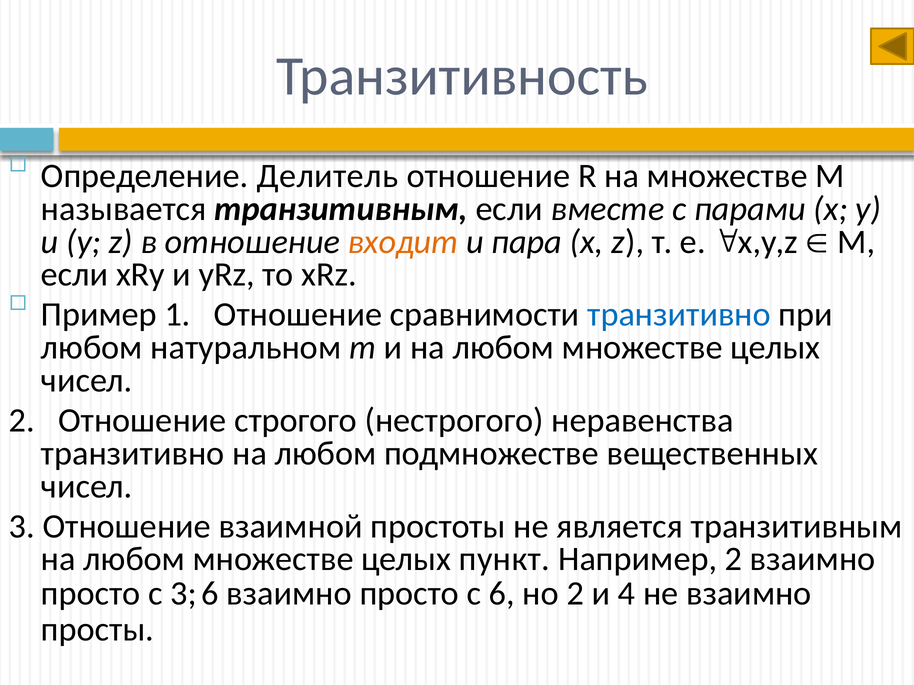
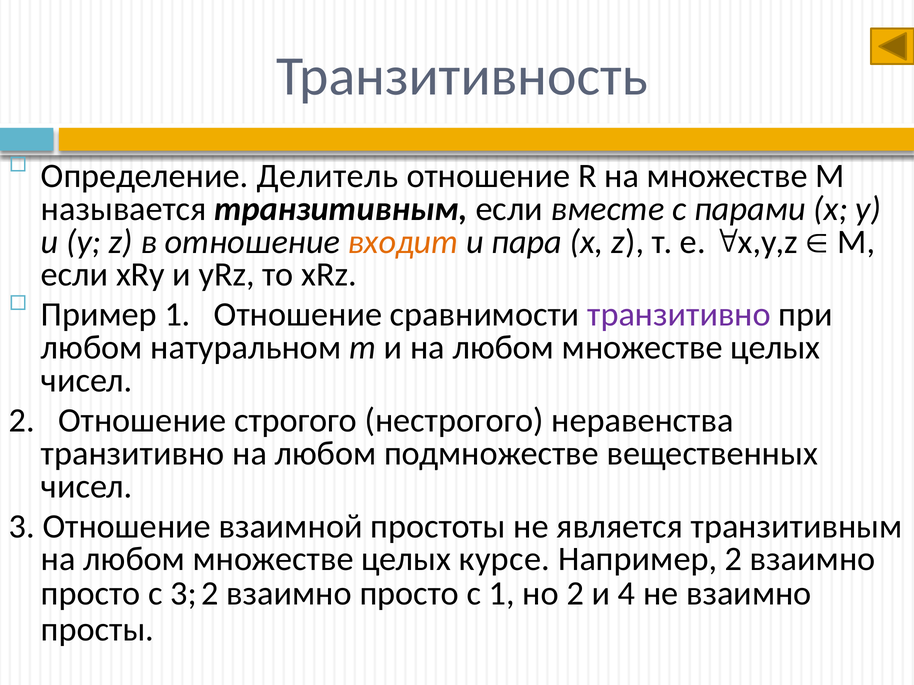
транзитивно at (679, 315) colour: blue -> purple
пункт: пункт -> курсе
3 6: 6 -> 2
с 6: 6 -> 1
